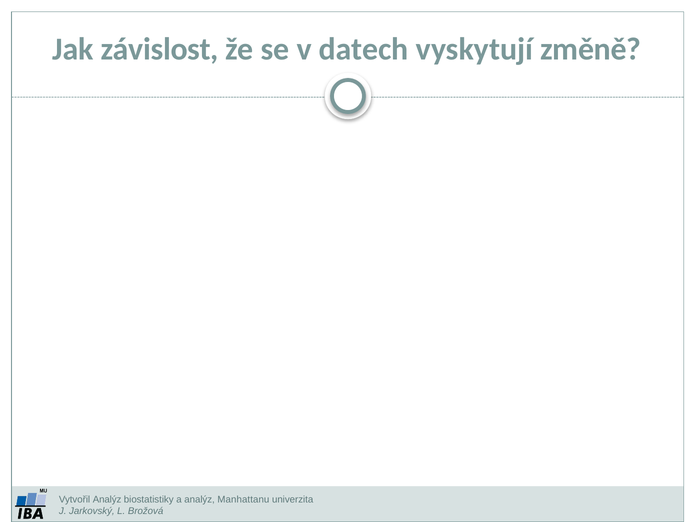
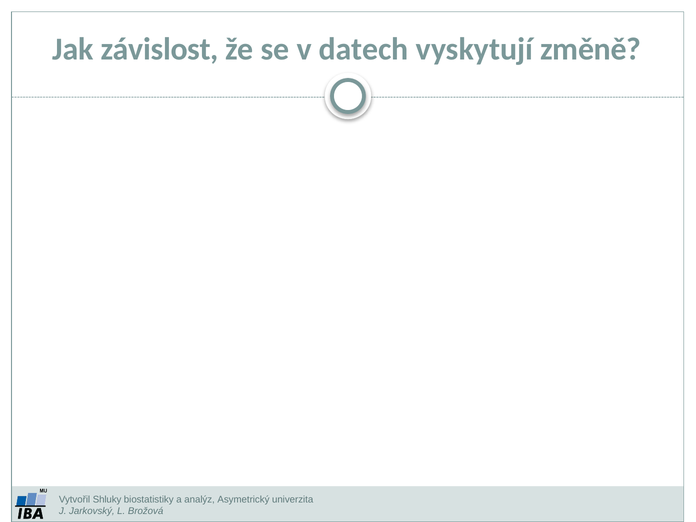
Vytvořil Analýz: Analýz -> Shluky
Manhattanu: Manhattanu -> Asymetrický
